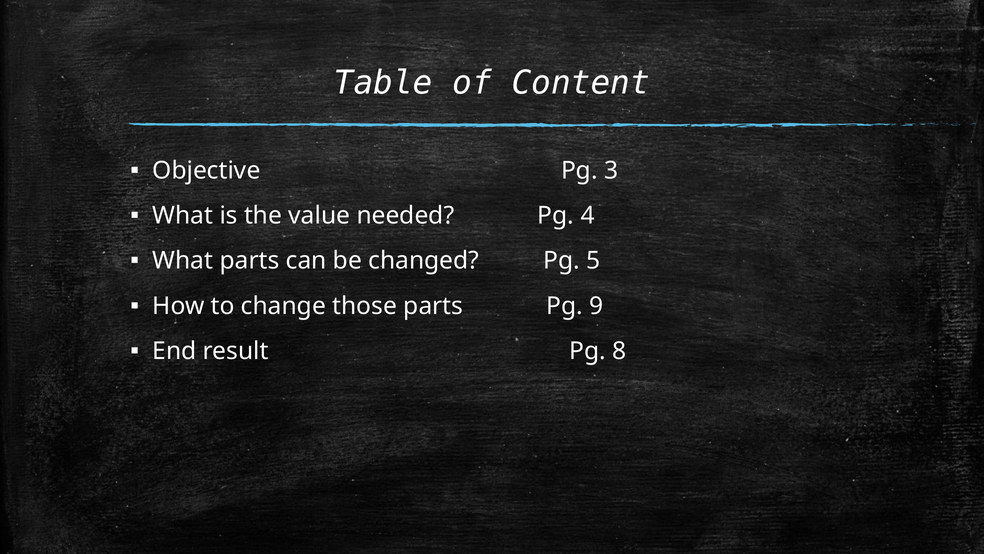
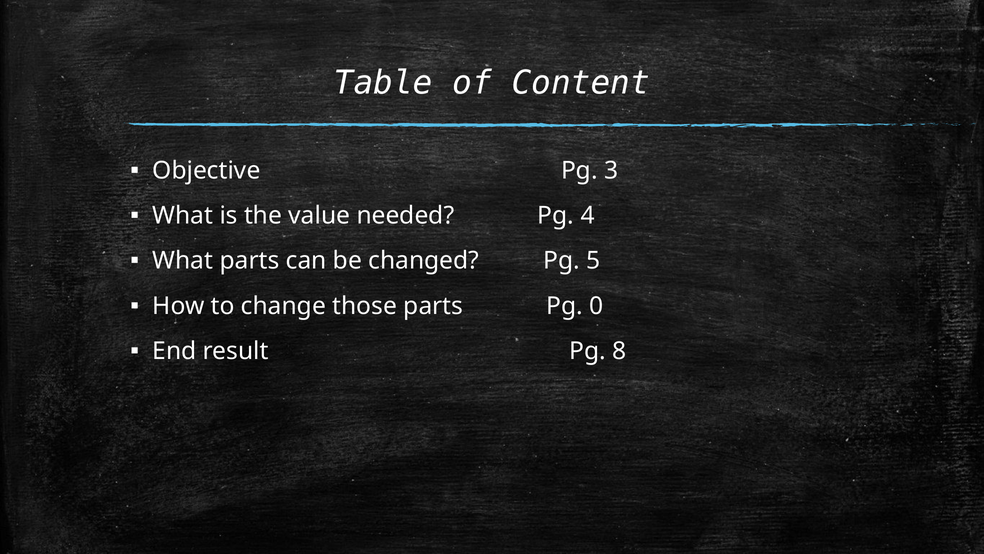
9: 9 -> 0
